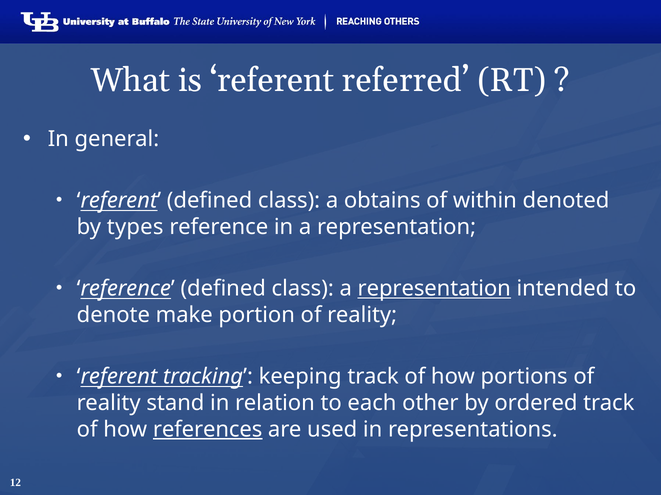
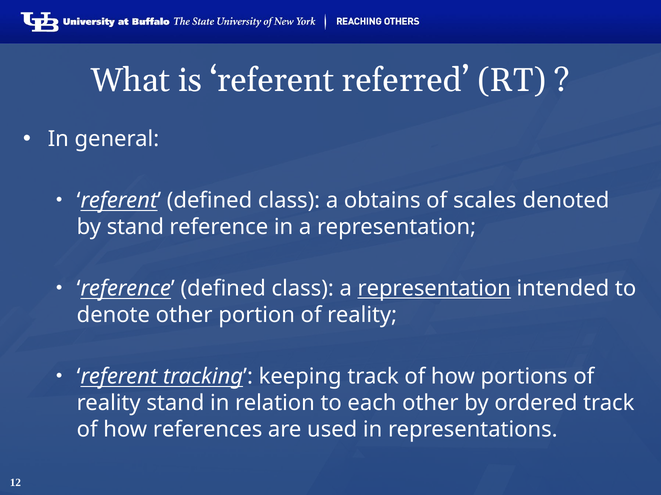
within: within -> scales
by types: types -> stand
denote make: make -> other
references underline: present -> none
